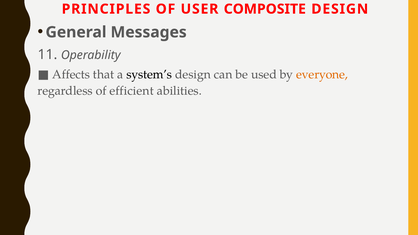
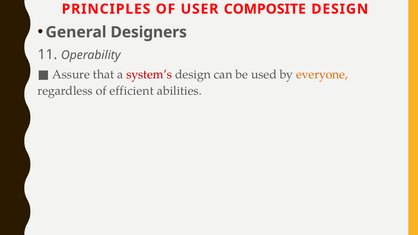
Messages: Messages -> Designers
Affects: Affects -> Assure
system’s colour: black -> red
